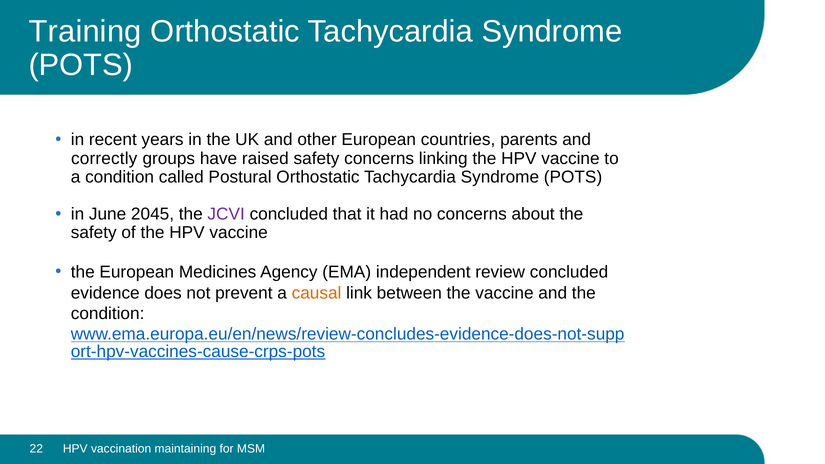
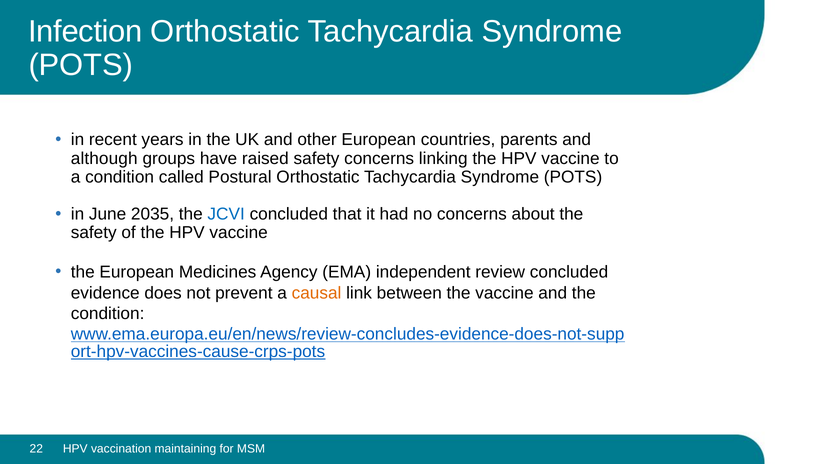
Training: Training -> Infection
correctly: correctly -> although
2045: 2045 -> 2035
JCVI colour: purple -> blue
